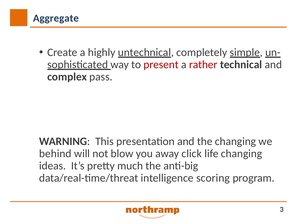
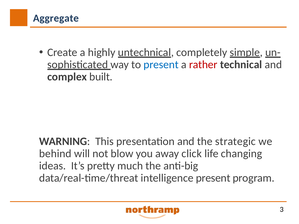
present at (161, 65) colour: red -> blue
pass: pass -> built
the changing: changing -> strategic
intelligence scoring: scoring -> present
